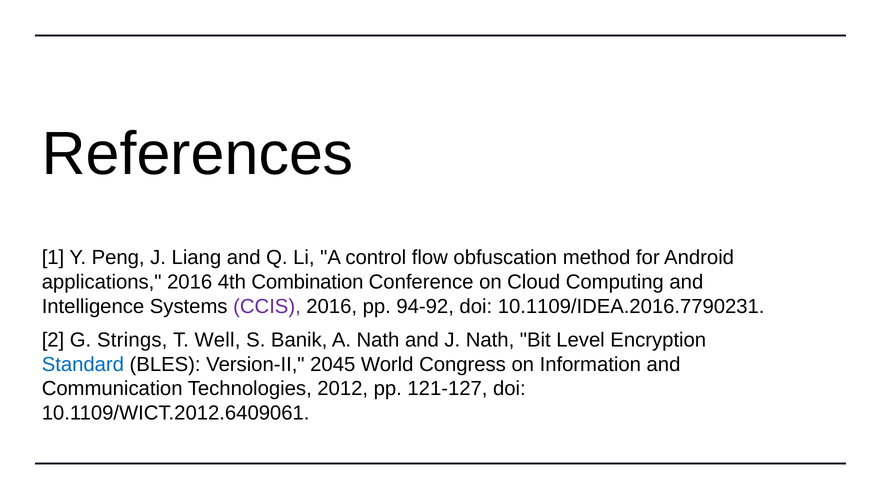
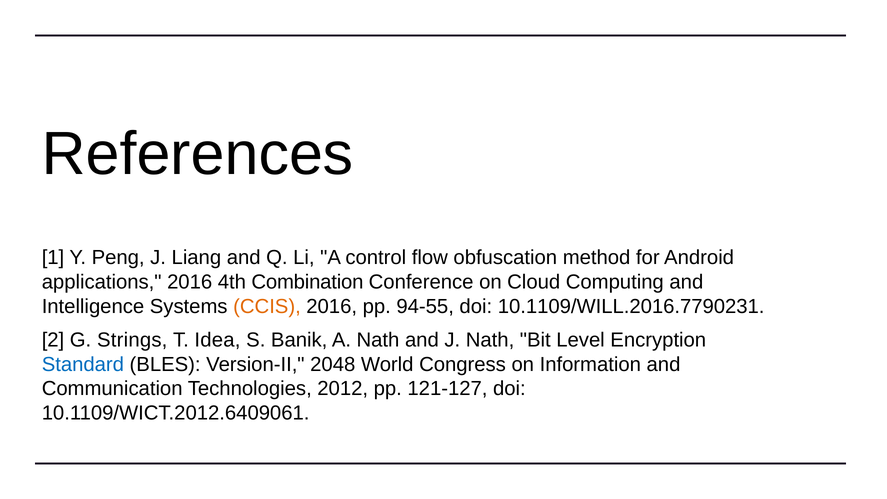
CCIS colour: purple -> orange
94-92: 94-92 -> 94-55
10.1109/IDEA.2016.7790231: 10.1109/IDEA.2016.7790231 -> 10.1109/WILL.2016.7790231
Well: Well -> Idea
2045: 2045 -> 2048
